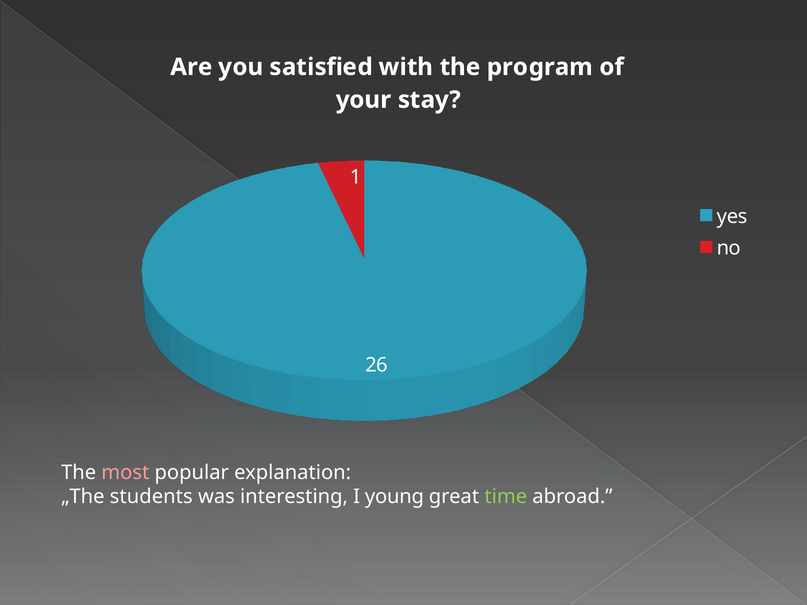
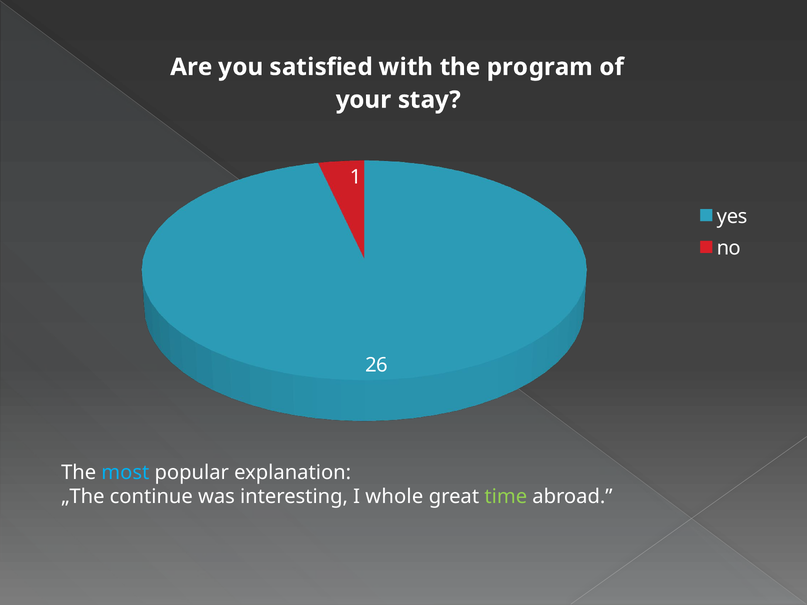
most colour: pink -> light blue
students: students -> continue
young: young -> whole
